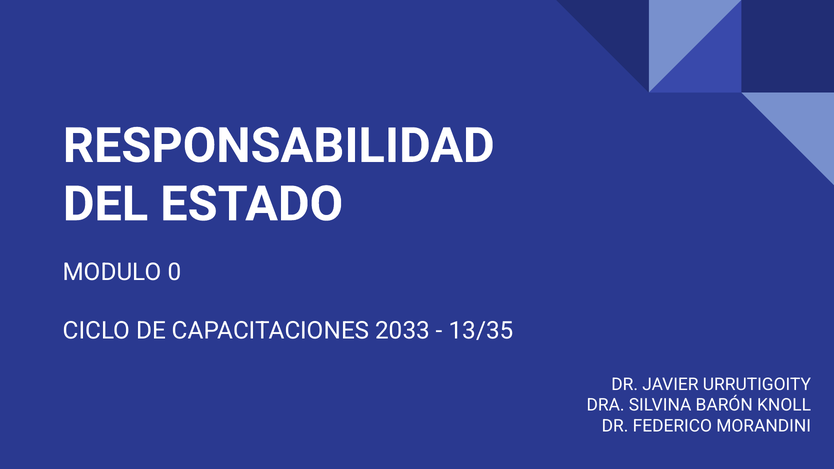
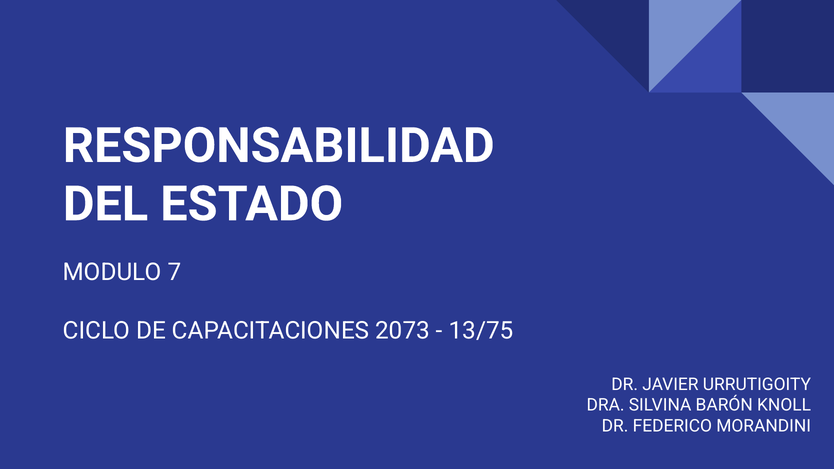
0: 0 -> 7
2033: 2033 -> 2073
13/35: 13/35 -> 13/75
